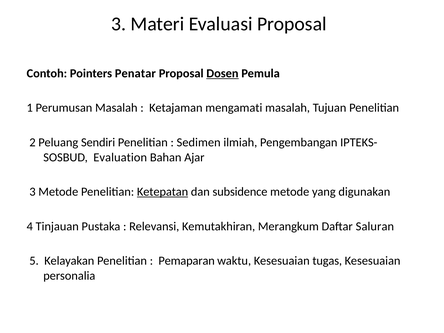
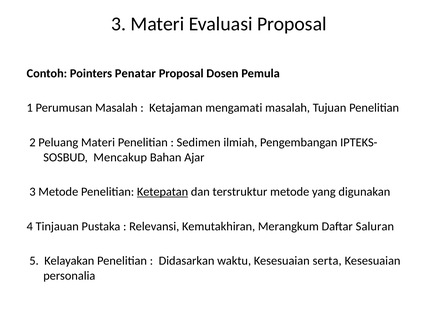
Dosen underline: present -> none
Peluang Sendiri: Sendiri -> Materi
Evaluation: Evaluation -> Mencakup
subsidence: subsidence -> terstruktur
Pemaparan: Pemaparan -> Didasarkan
tugas: tugas -> serta
